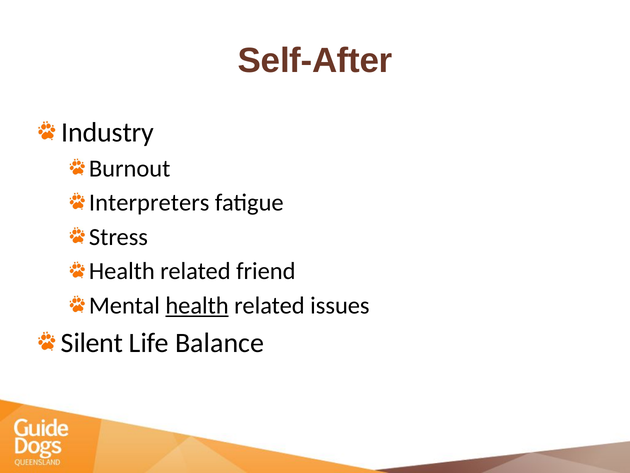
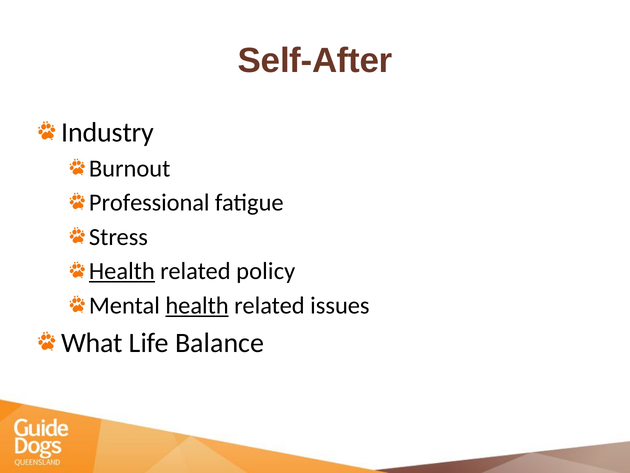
Interpreters: Interpreters -> Professional
Health at (122, 271) underline: none -> present
friend: friend -> policy
Silent: Silent -> What
